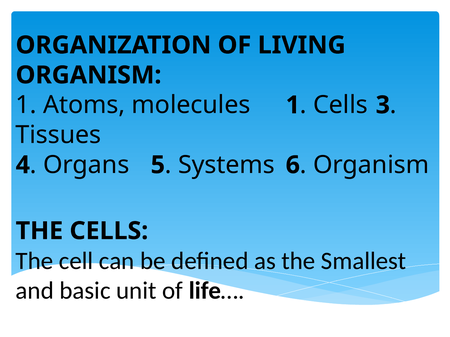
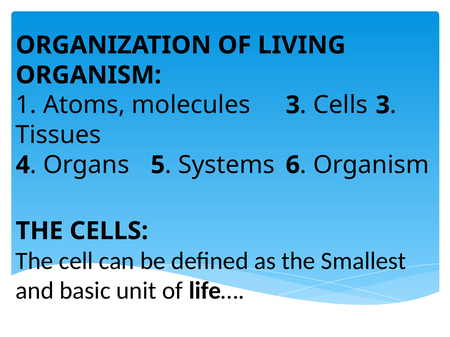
molecules 1: 1 -> 3
